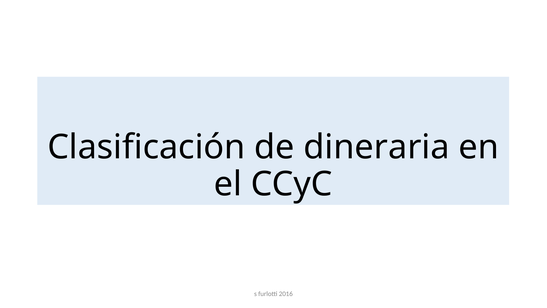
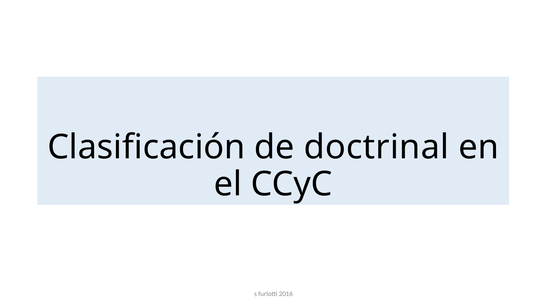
dineraria: dineraria -> doctrinal
